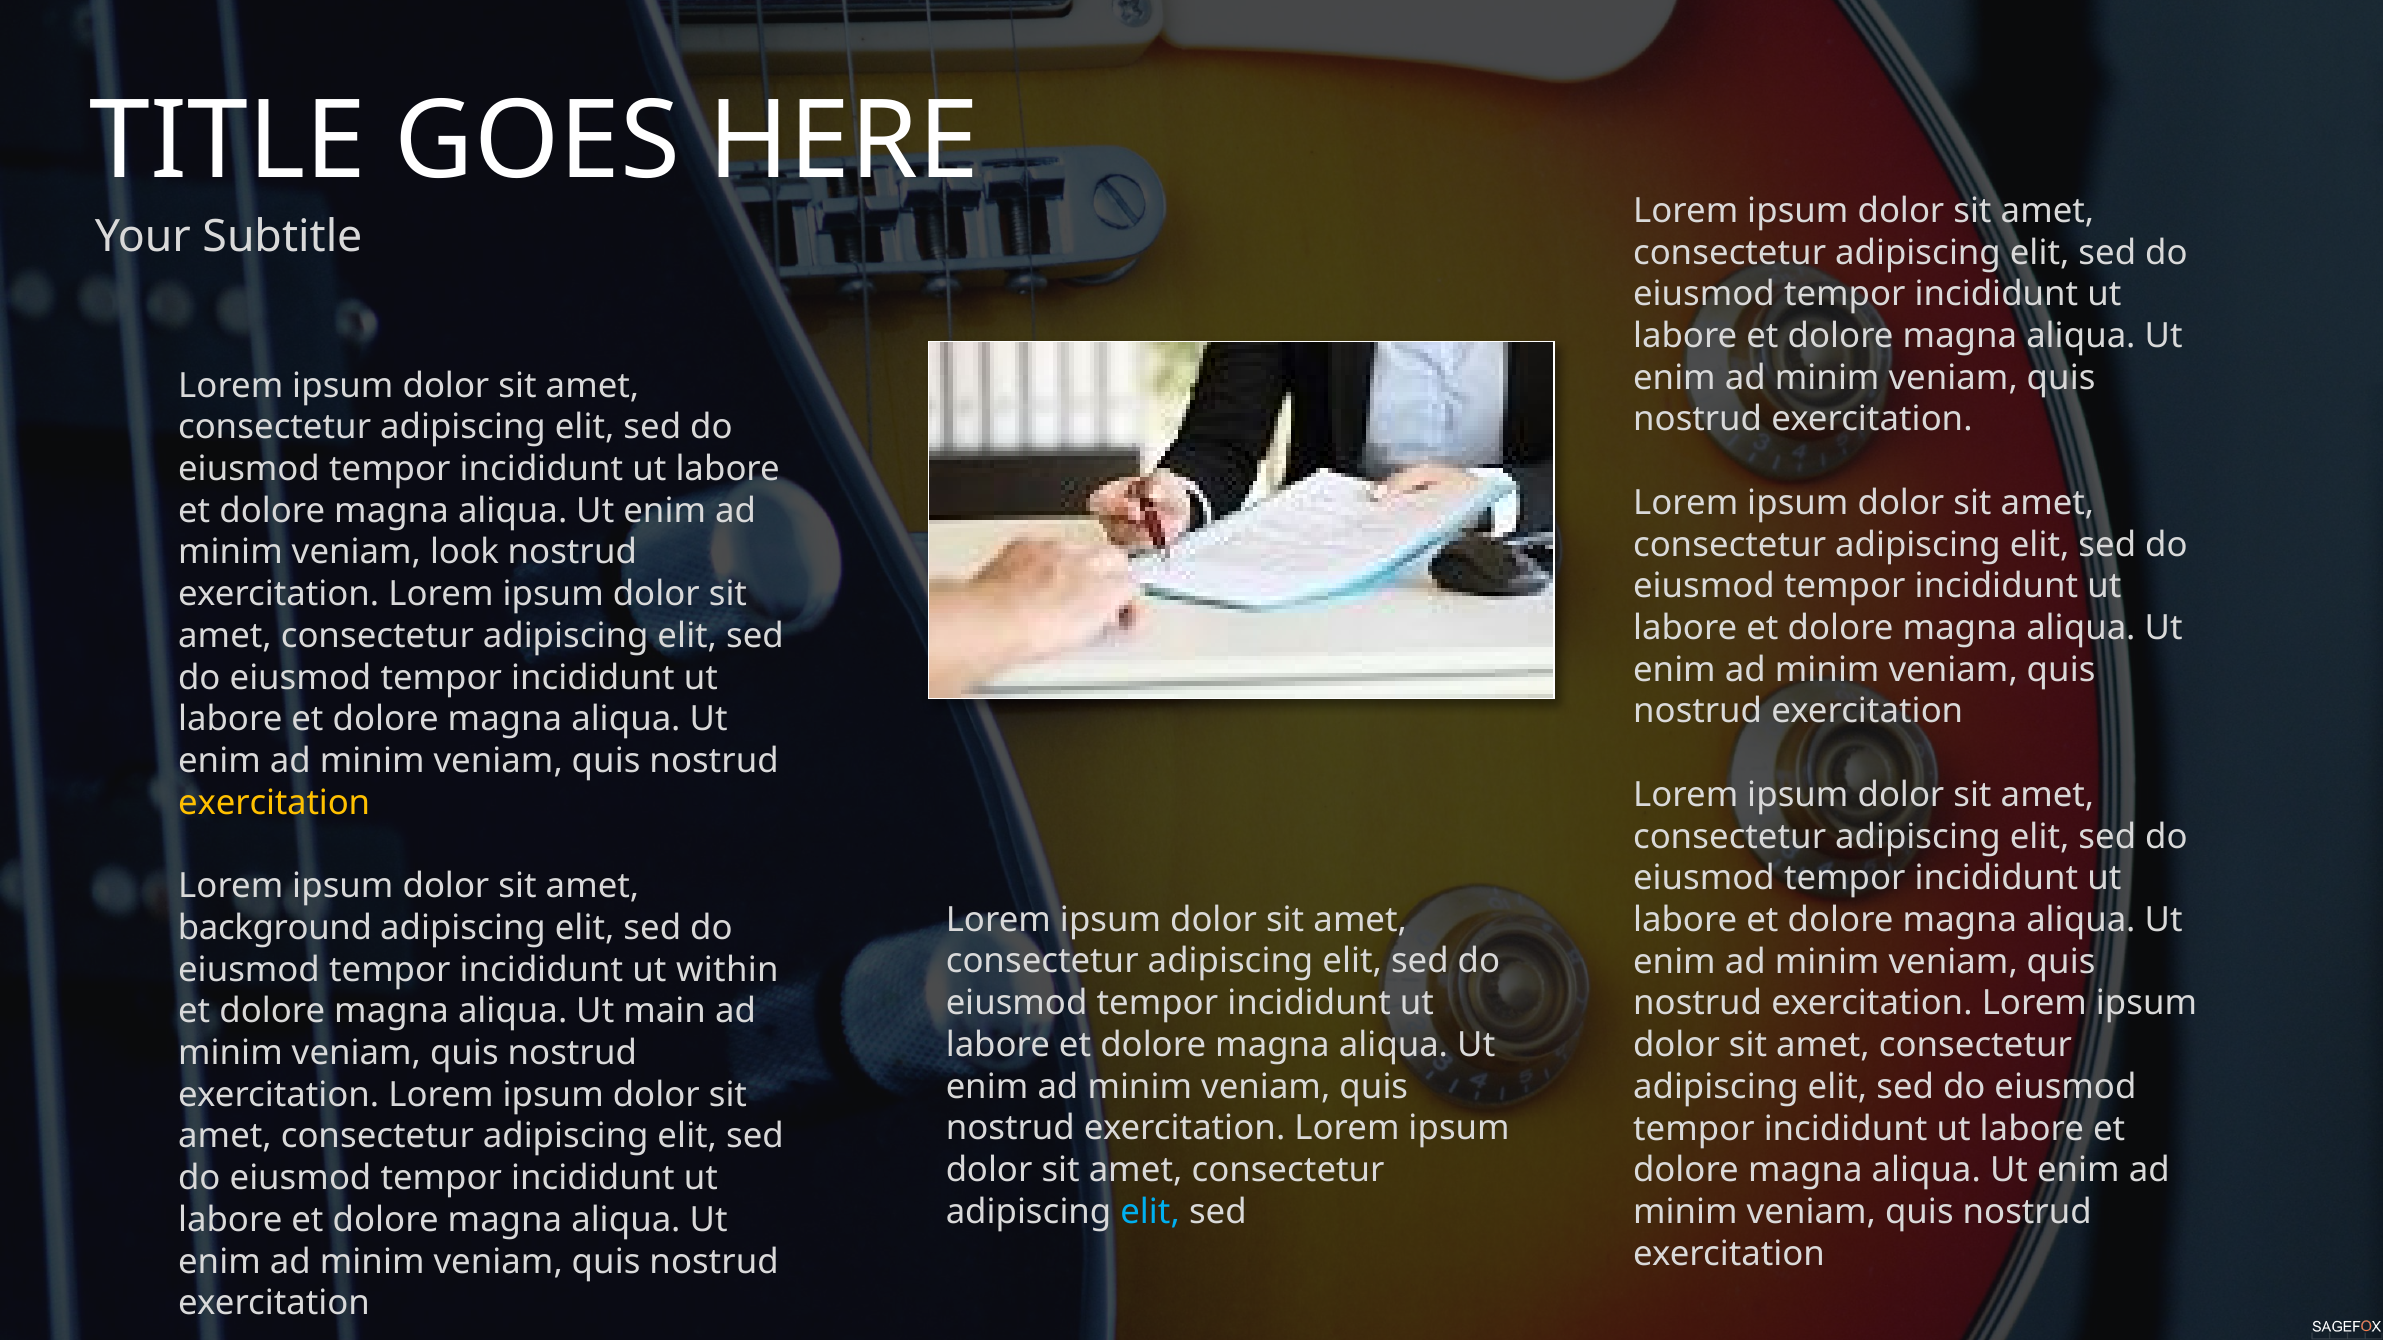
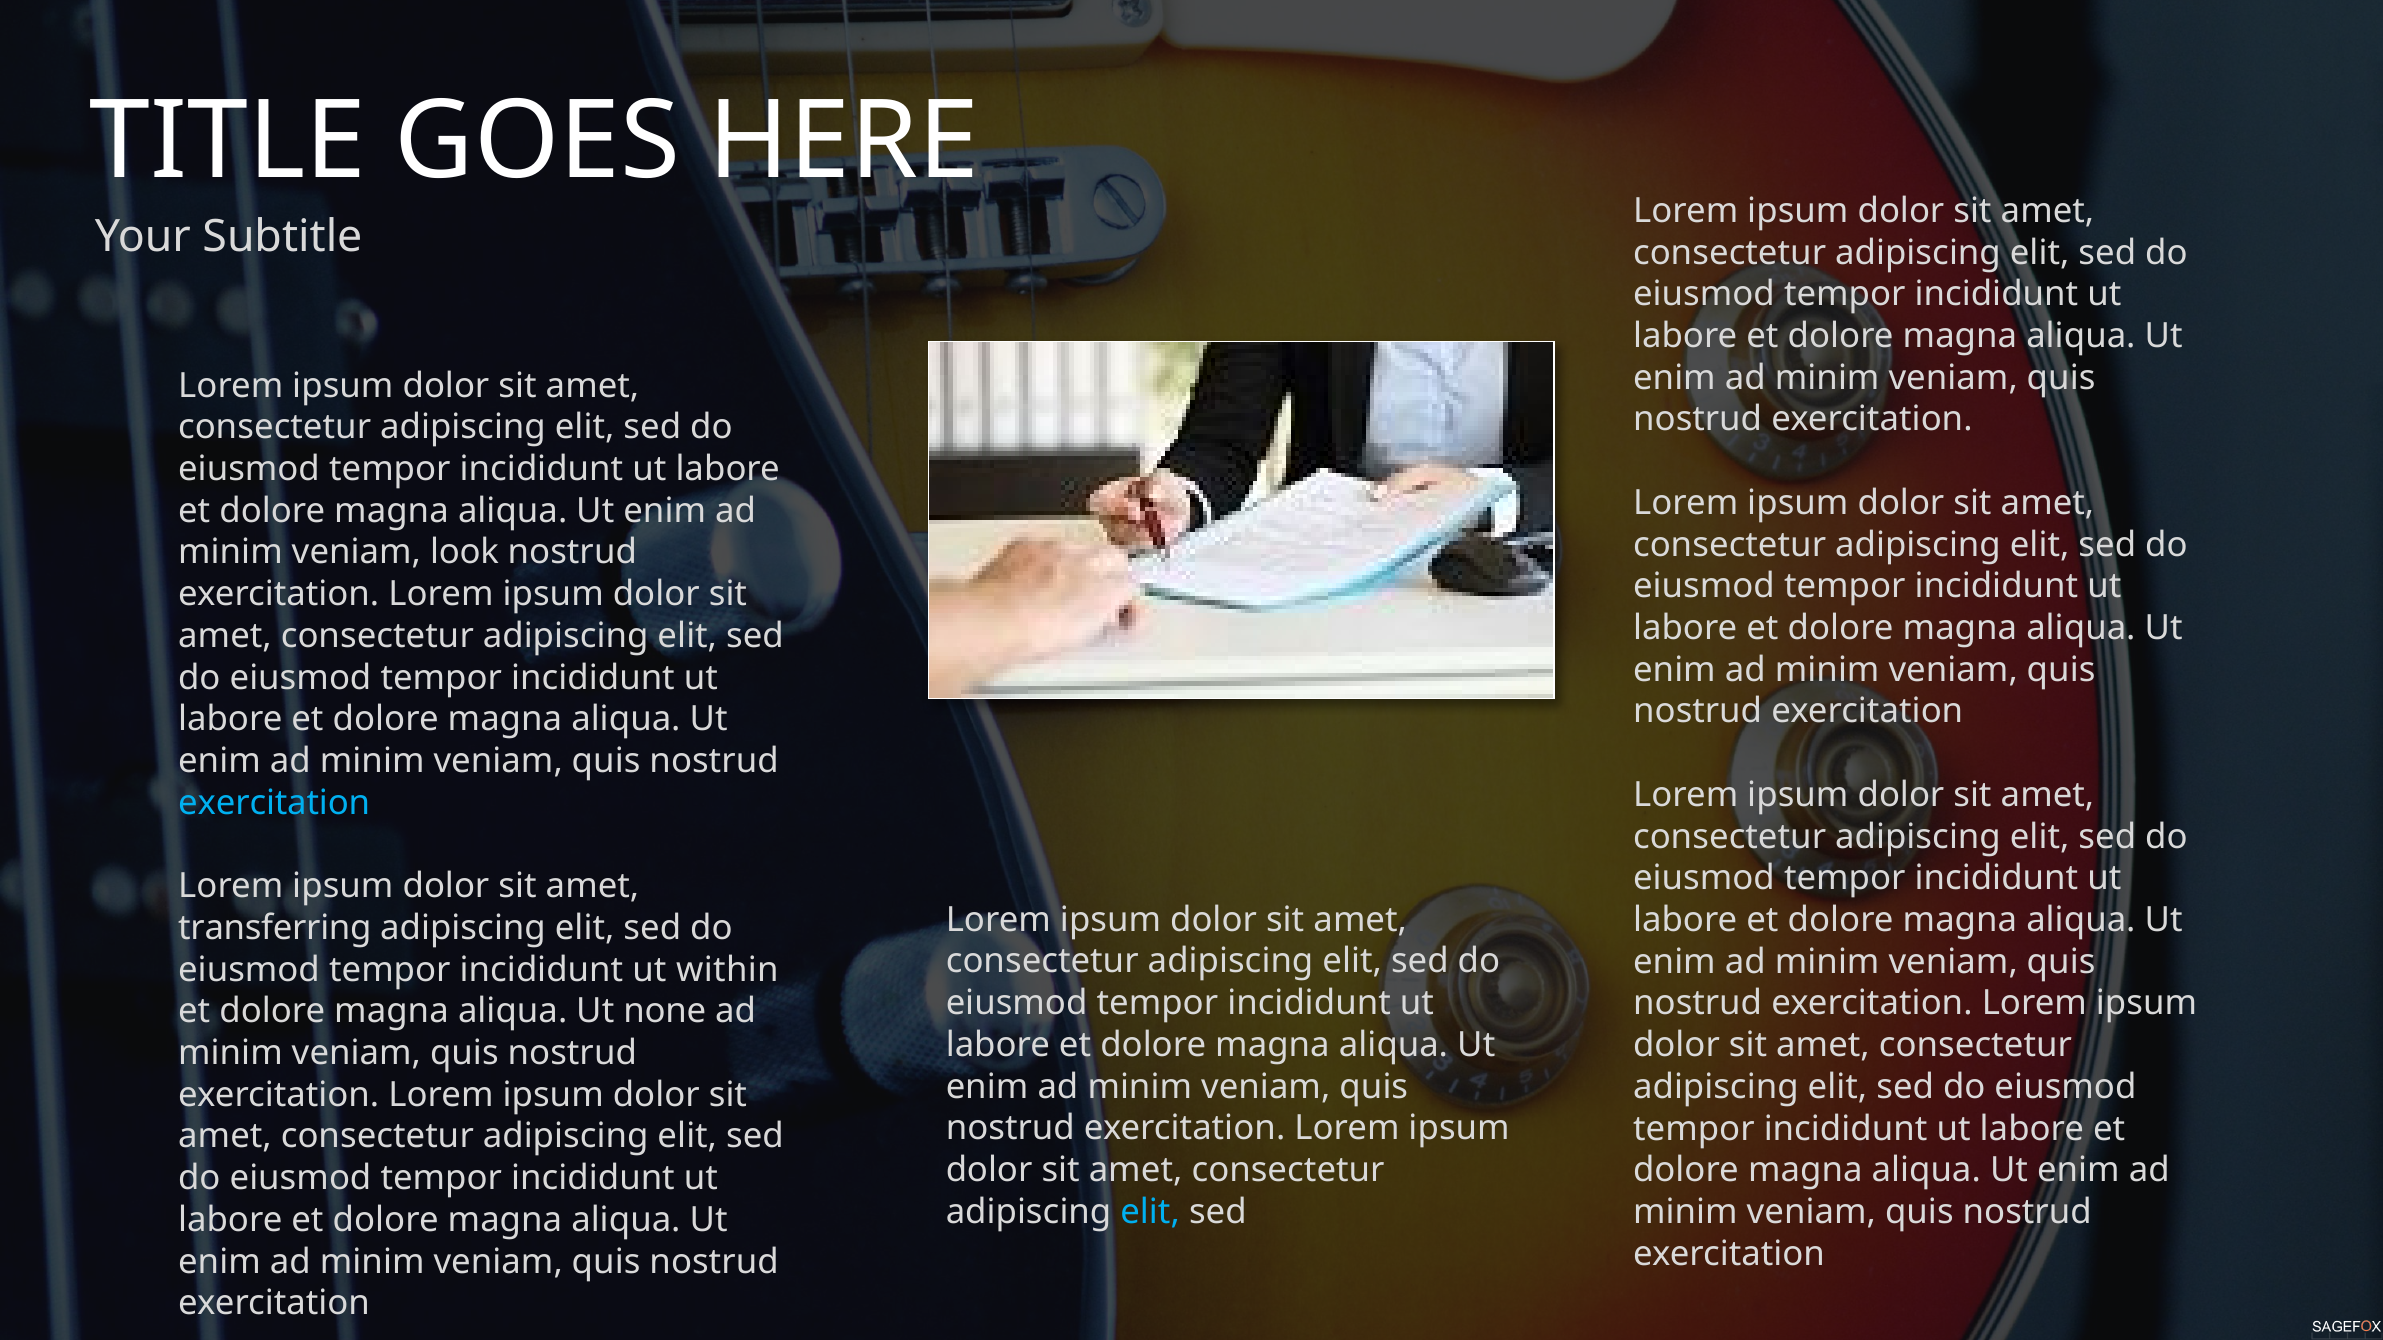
exercitation at (274, 803) colour: yellow -> light blue
background: background -> transferring
main: main -> none
